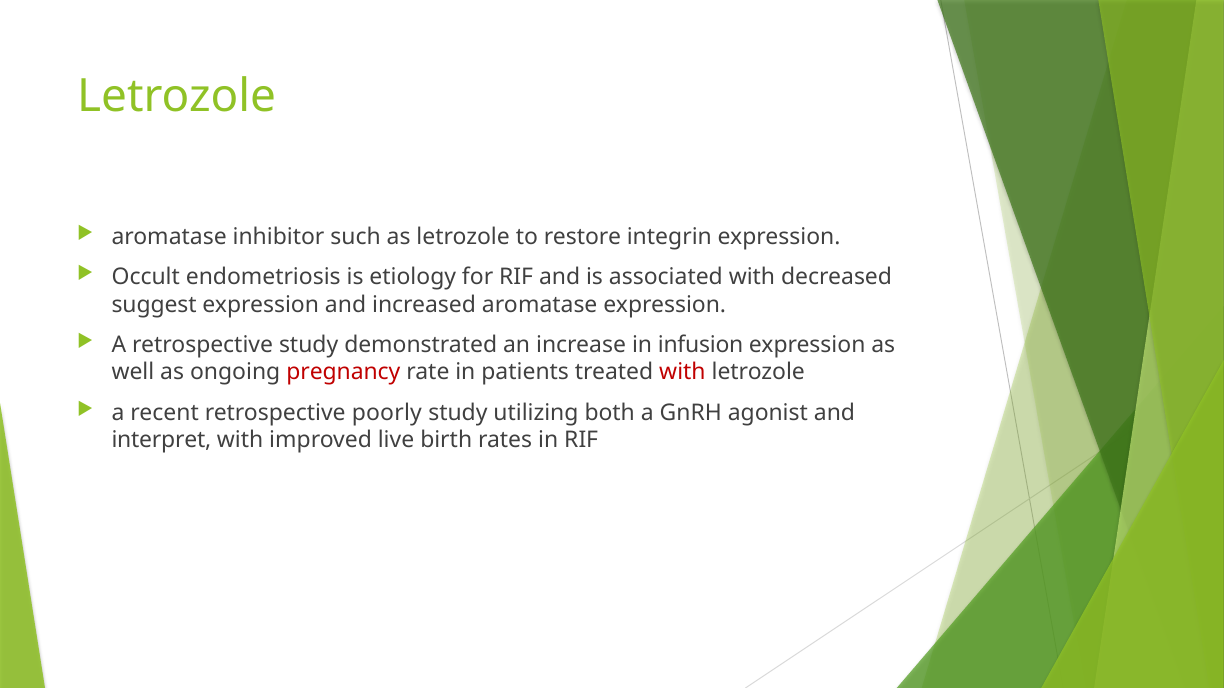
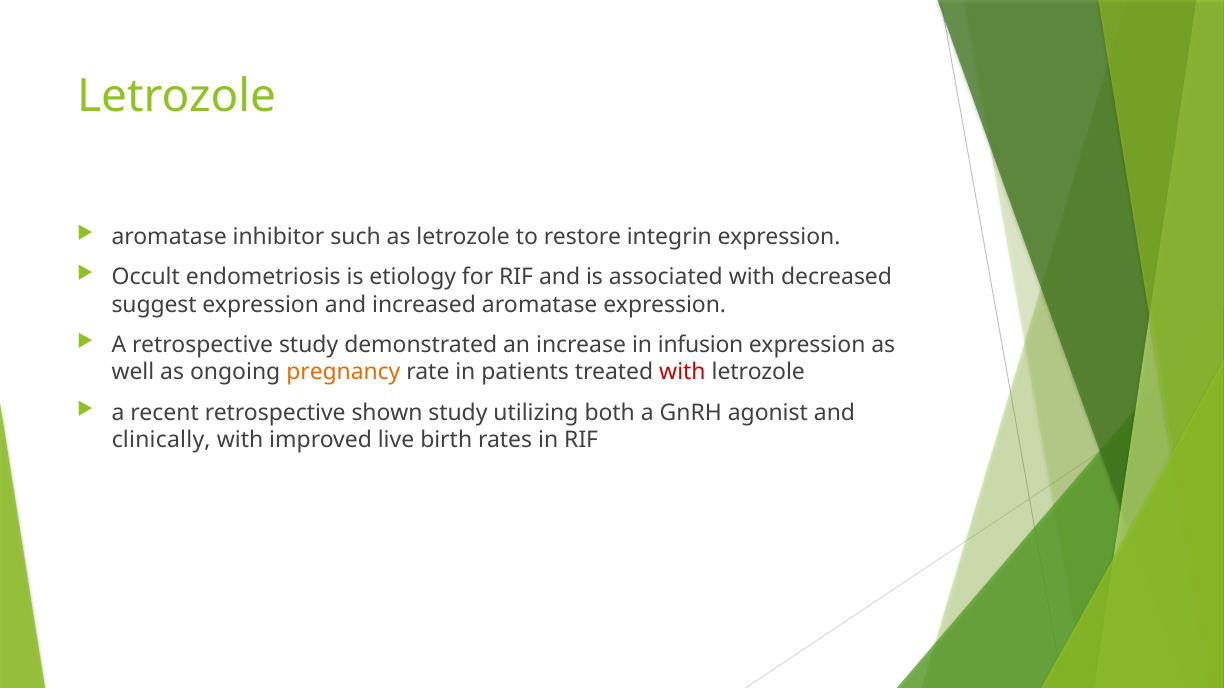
pregnancy colour: red -> orange
poorly: poorly -> shown
interpret: interpret -> clinically
